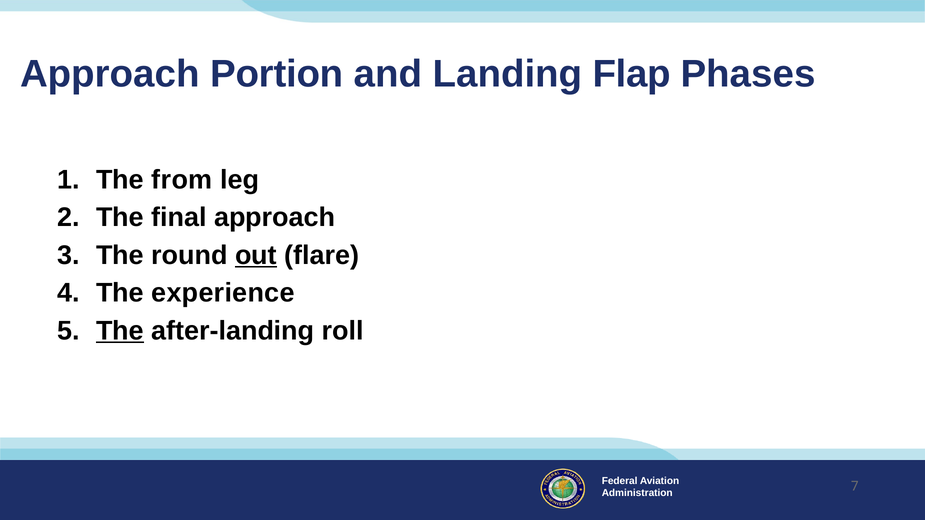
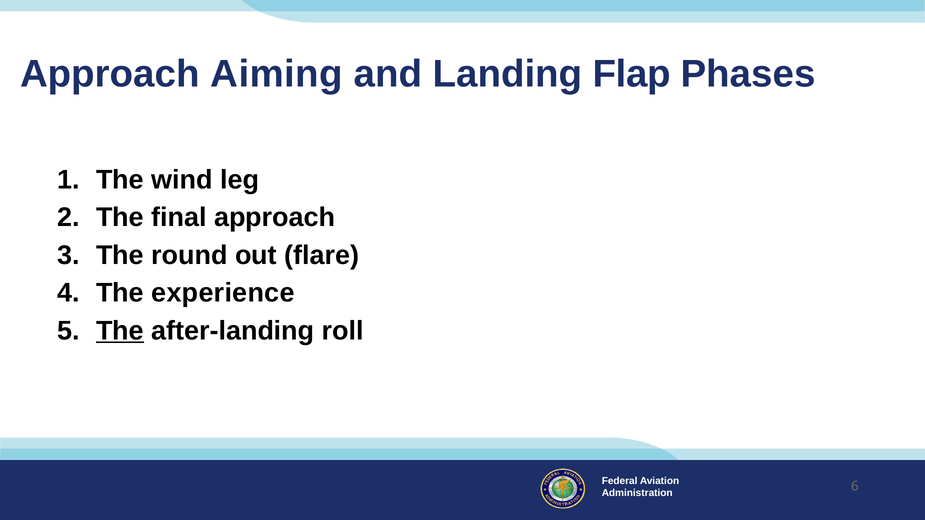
Portion: Portion -> Aiming
from: from -> wind
out underline: present -> none
7: 7 -> 6
